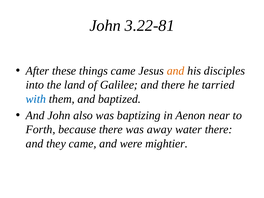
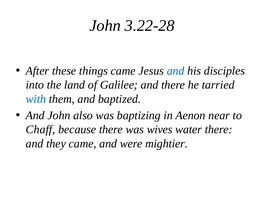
3.22-81: 3.22-81 -> 3.22-28
and at (176, 71) colour: orange -> blue
Forth: Forth -> Chaff
away: away -> wives
